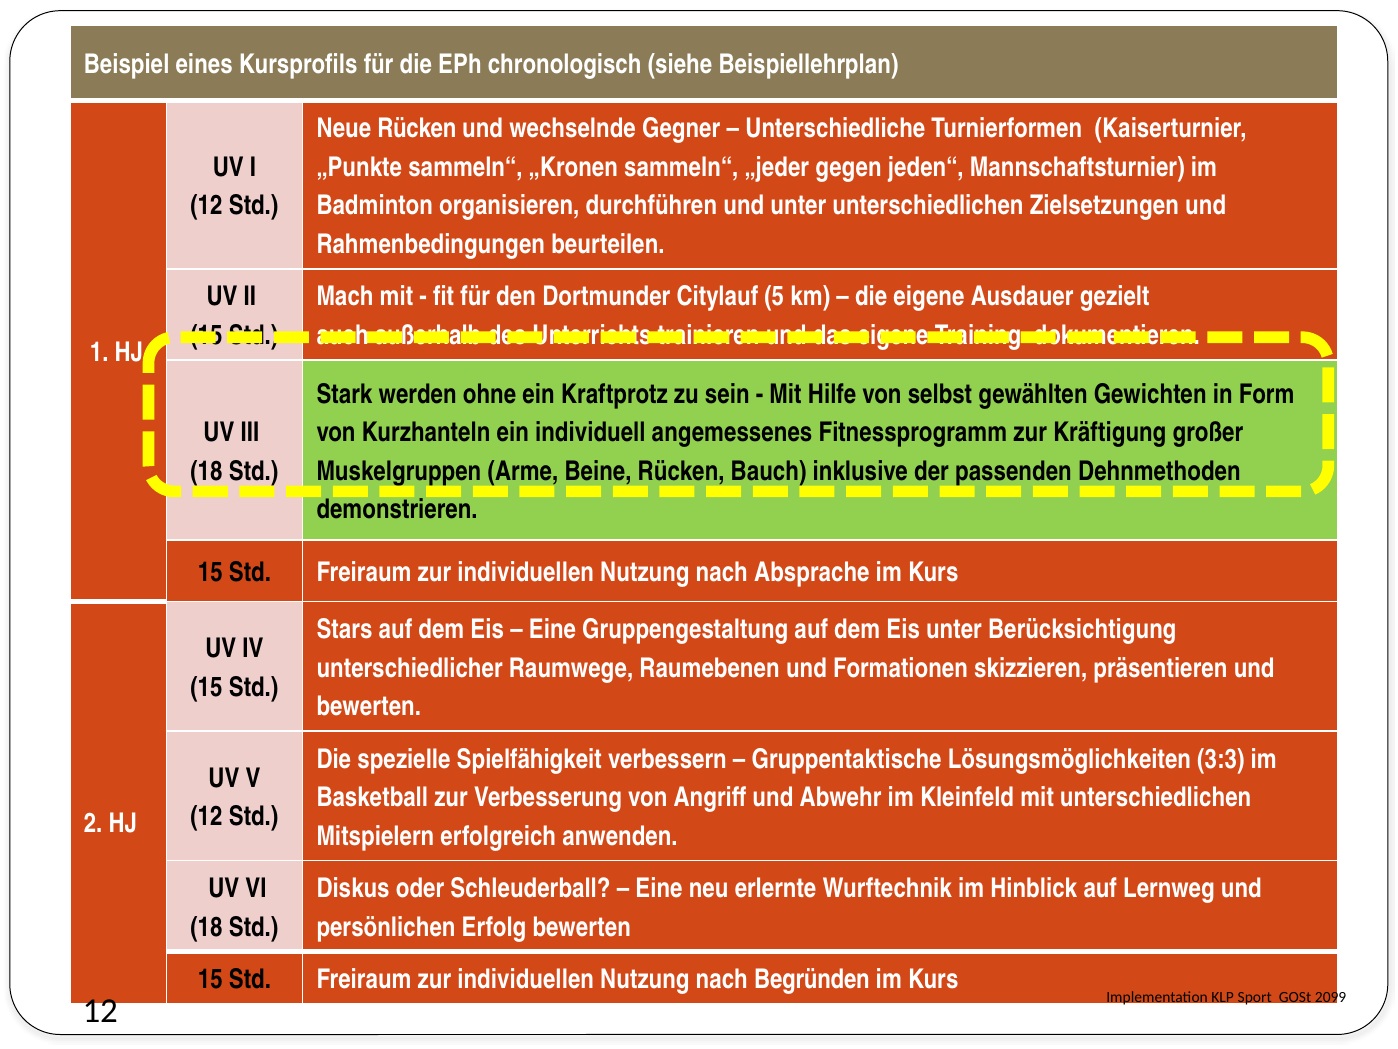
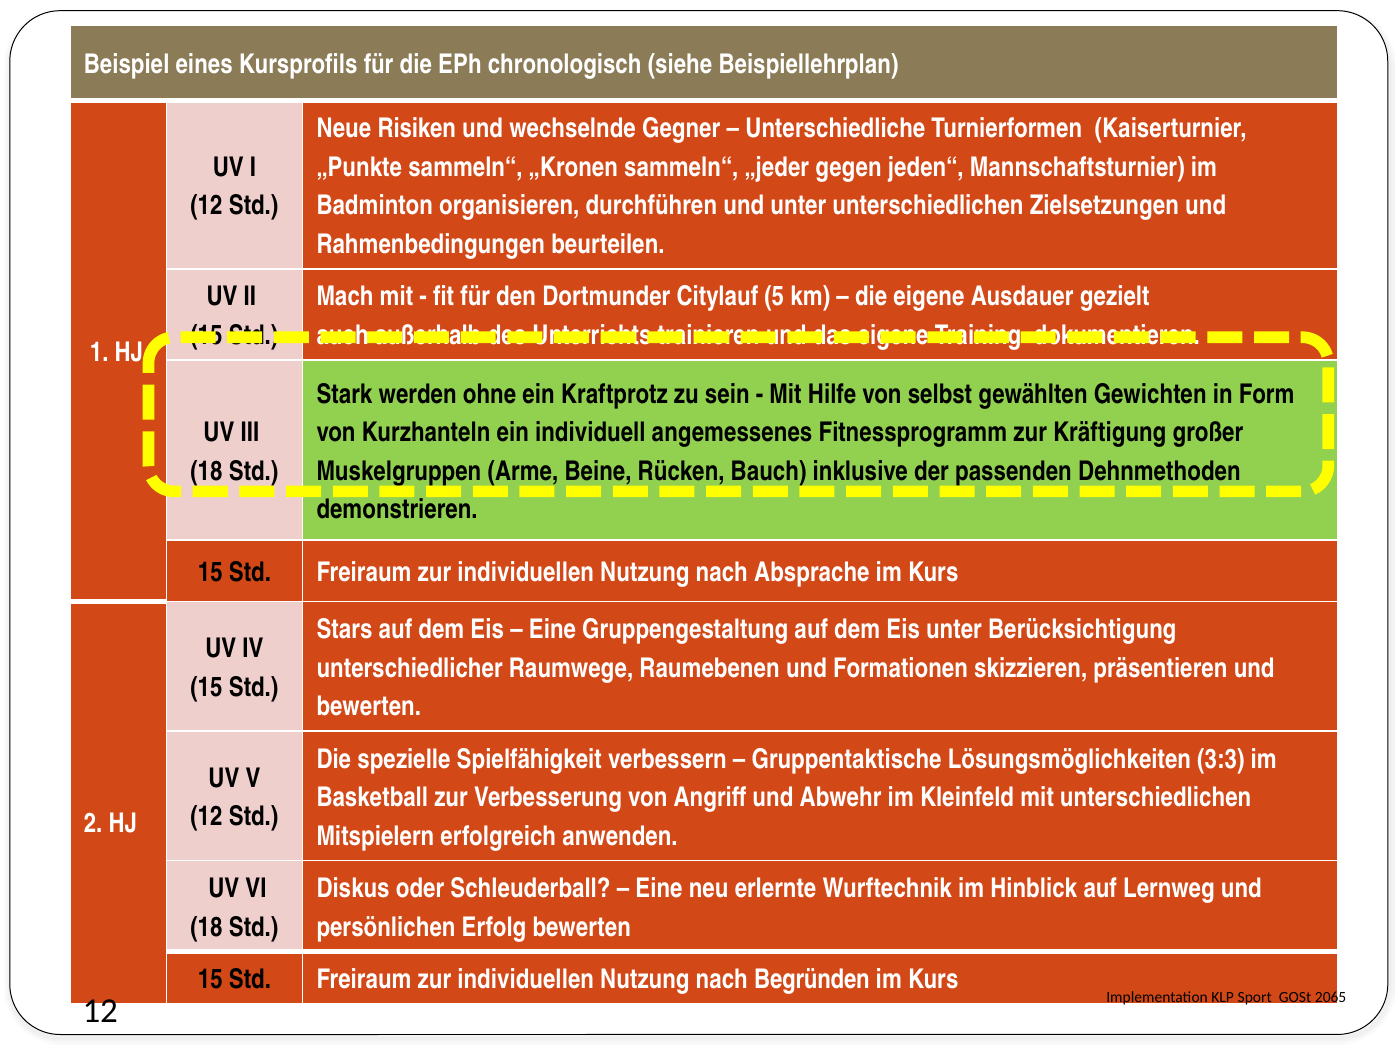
Neue Rücken: Rücken -> Risiken
2099: 2099 -> 2065
